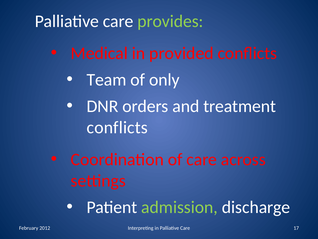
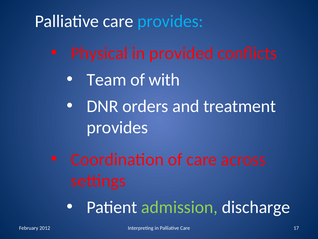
provides at (170, 21) colour: light green -> light blue
Medical: Medical -> Physical
only: only -> with
conflicts at (117, 127): conflicts -> provides
